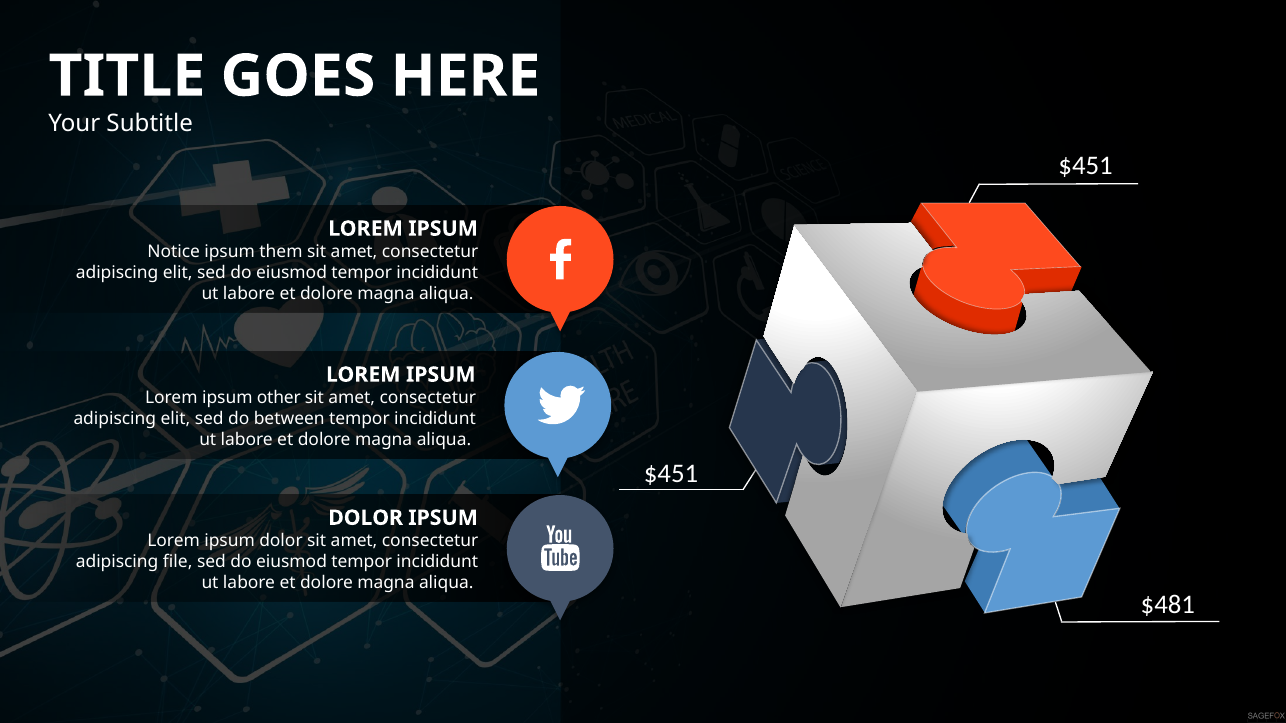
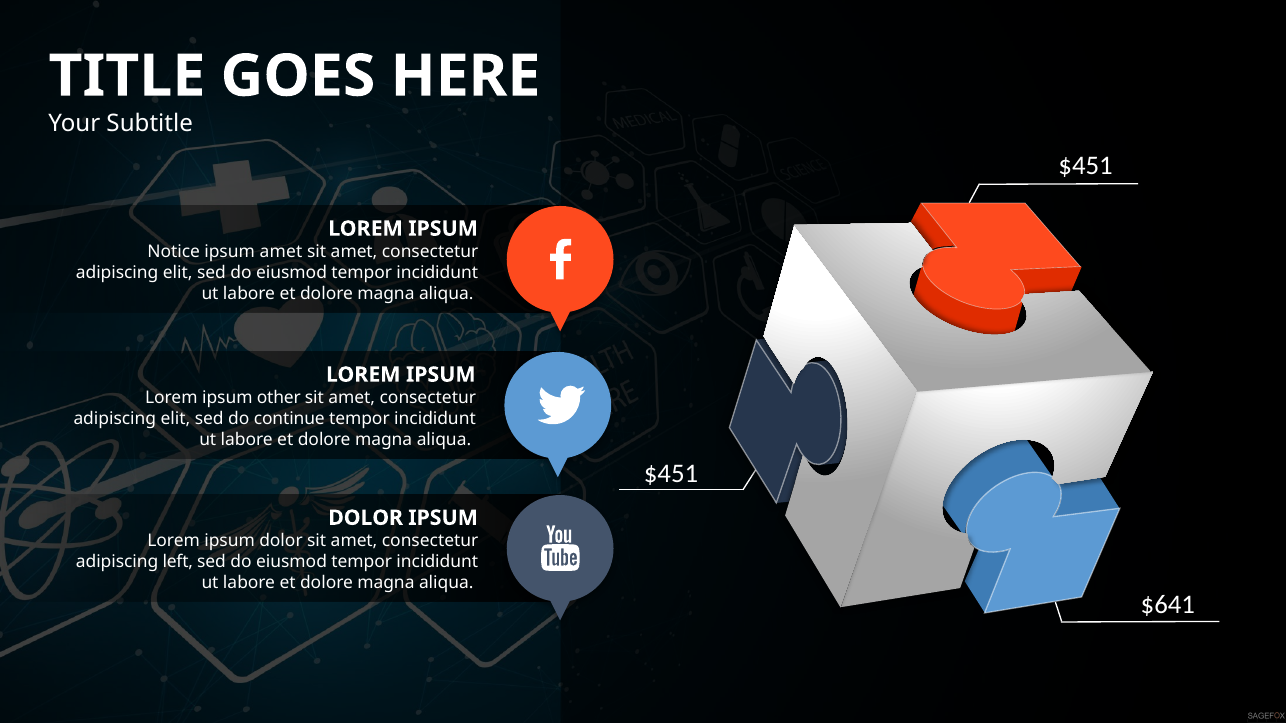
ipsum them: them -> amet
between: between -> continue
file: file -> left
$481: $481 -> $641
